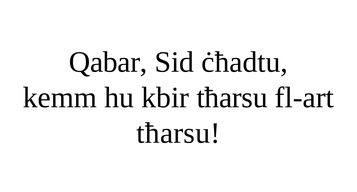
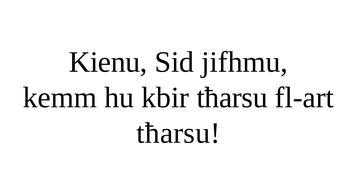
Qabar: Qabar -> Kienu
ċħadtu: ċħadtu -> jifhmu
